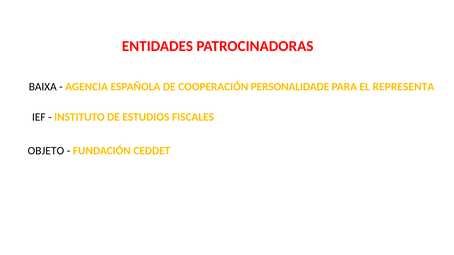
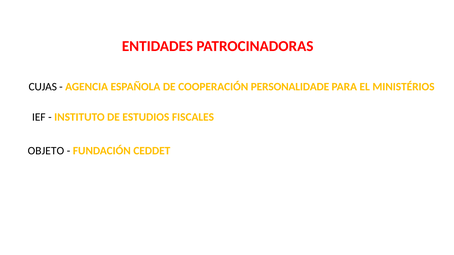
BAIXA: BAIXA -> CUJAS
REPRESENTA: REPRESENTA -> MINISTÉRIOS
